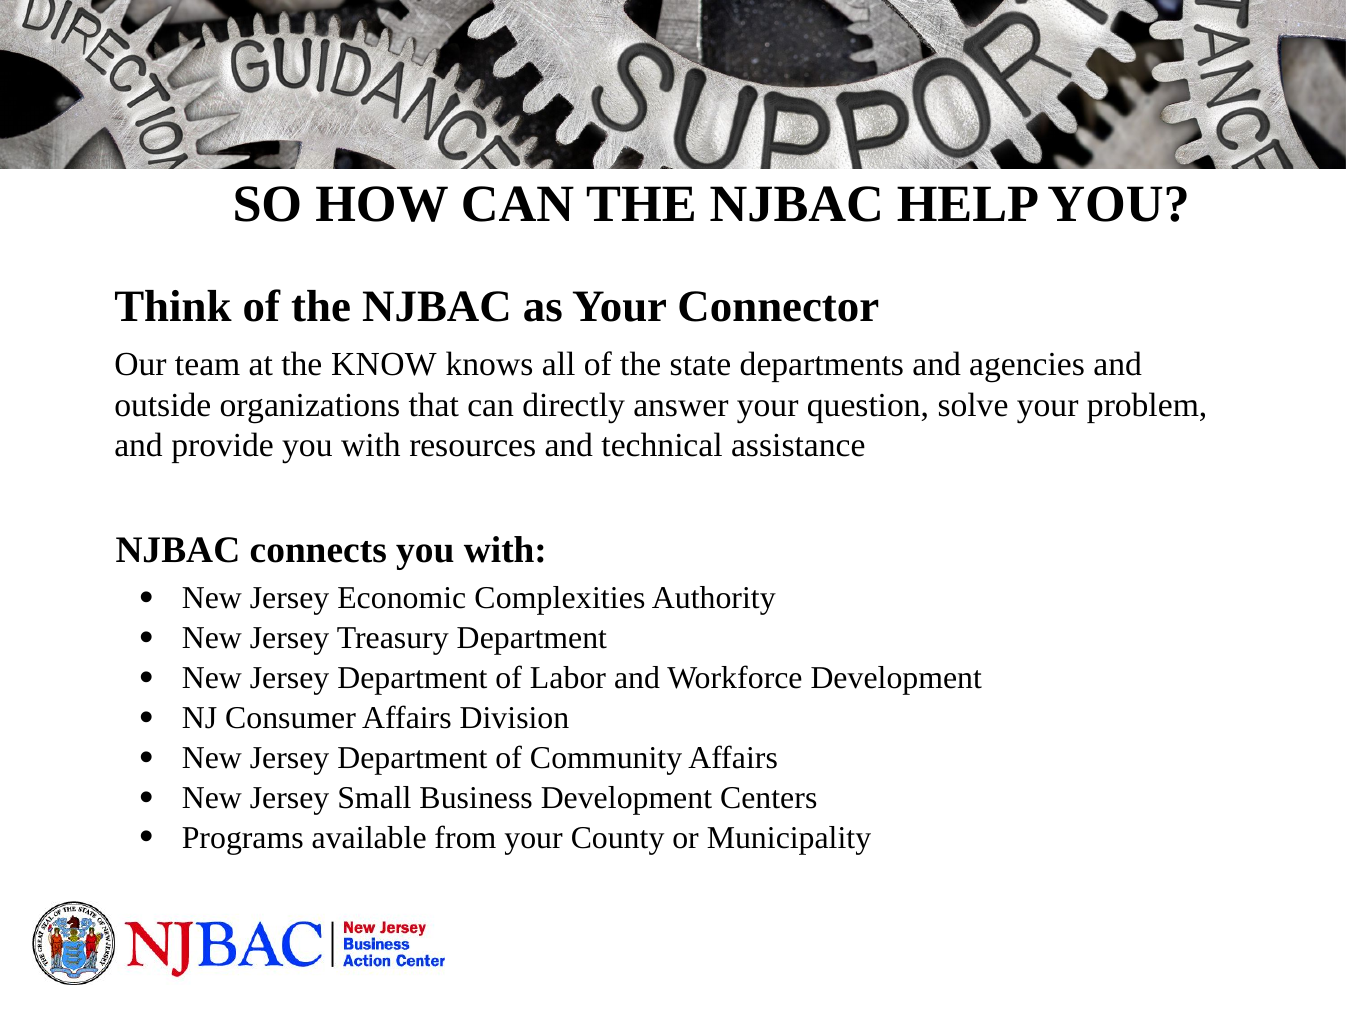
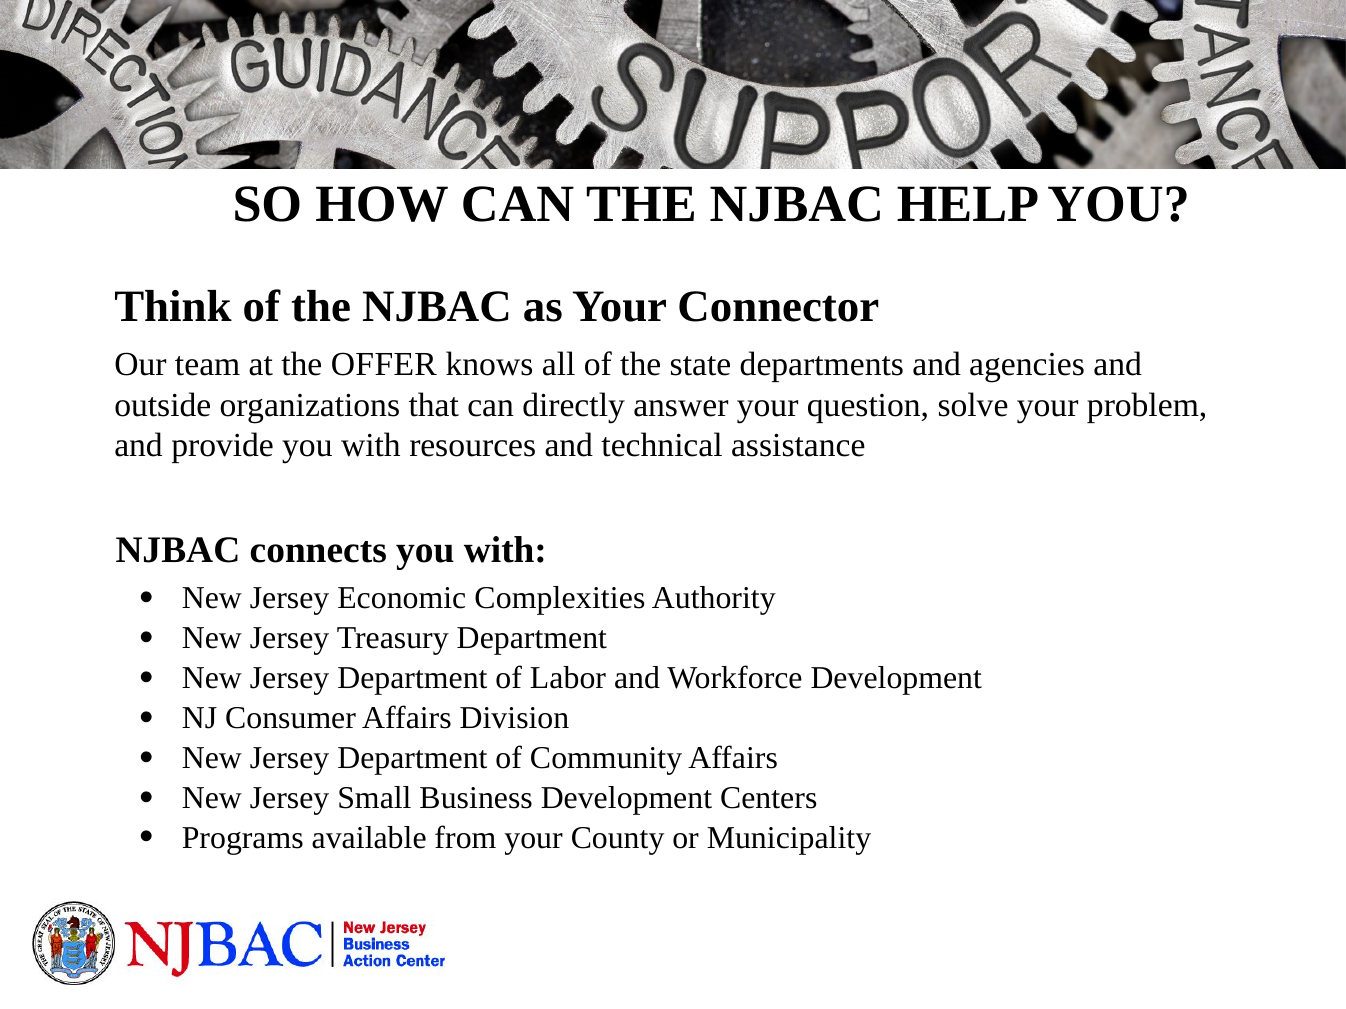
KNOW: KNOW -> OFFER
